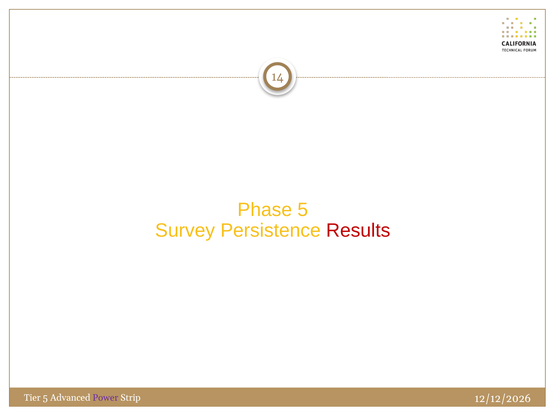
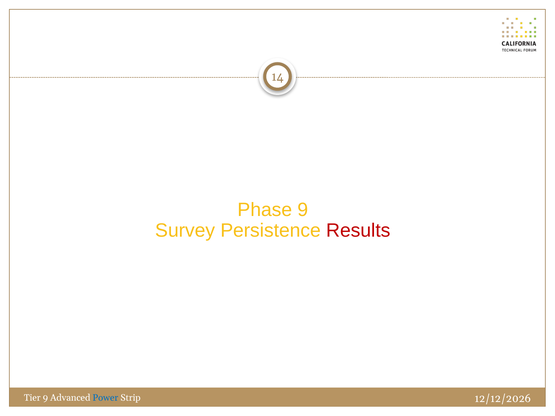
Phase 5: 5 -> 9
Tier 5: 5 -> 9
Power colour: purple -> blue
